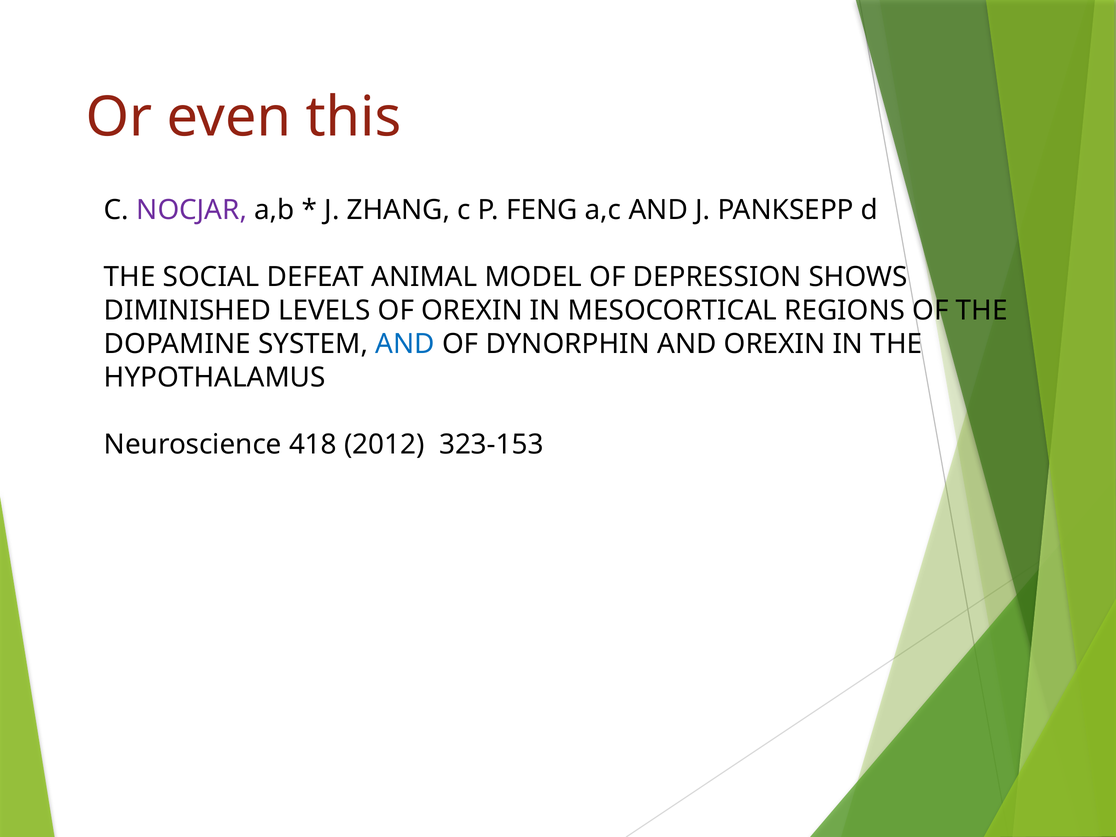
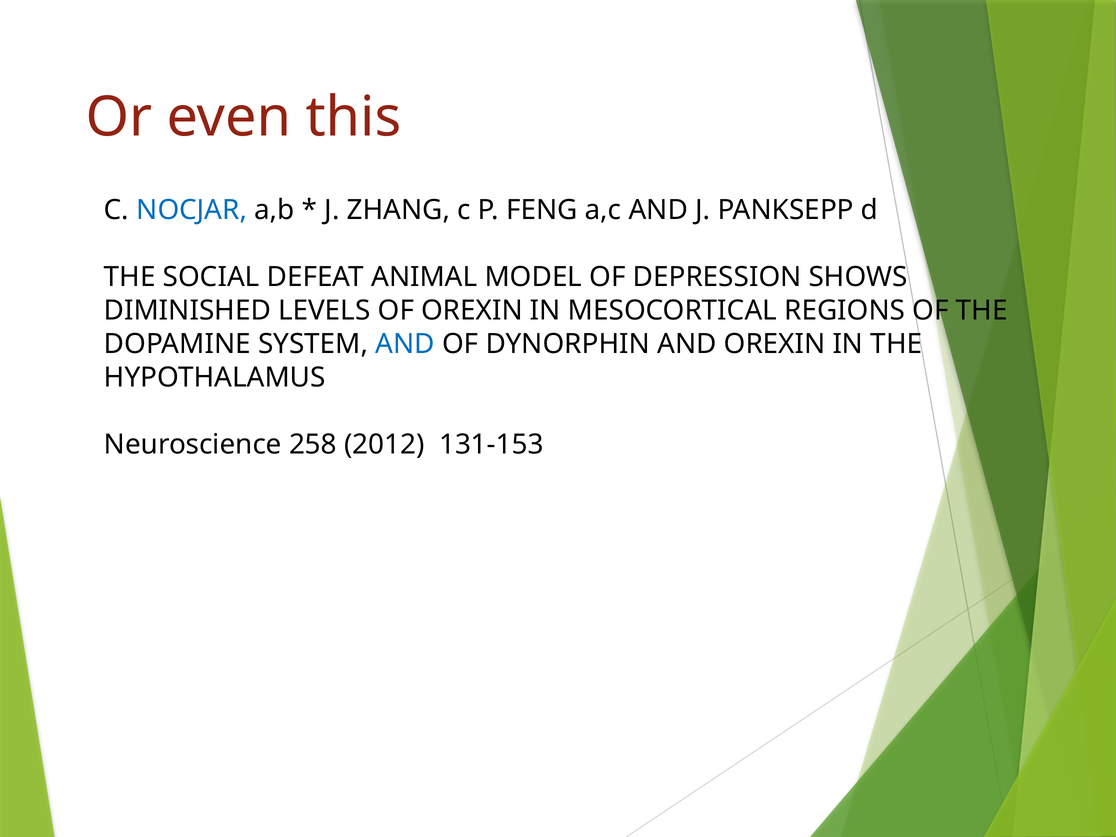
NOCJAR colour: purple -> blue
418: 418 -> 258
323-153: 323-153 -> 131-153
